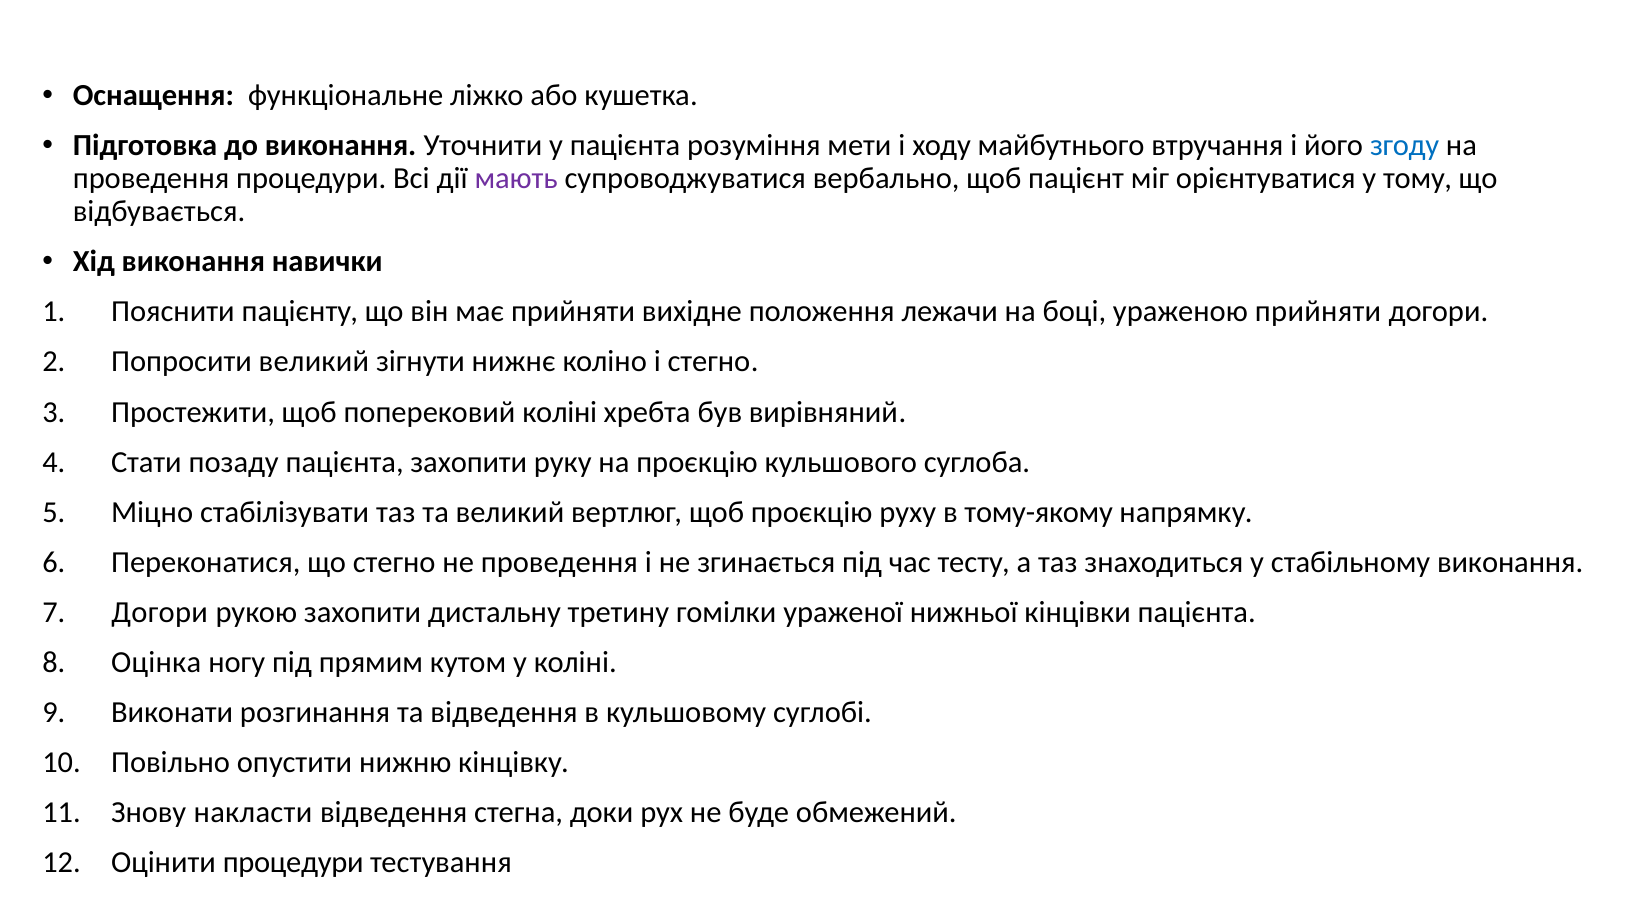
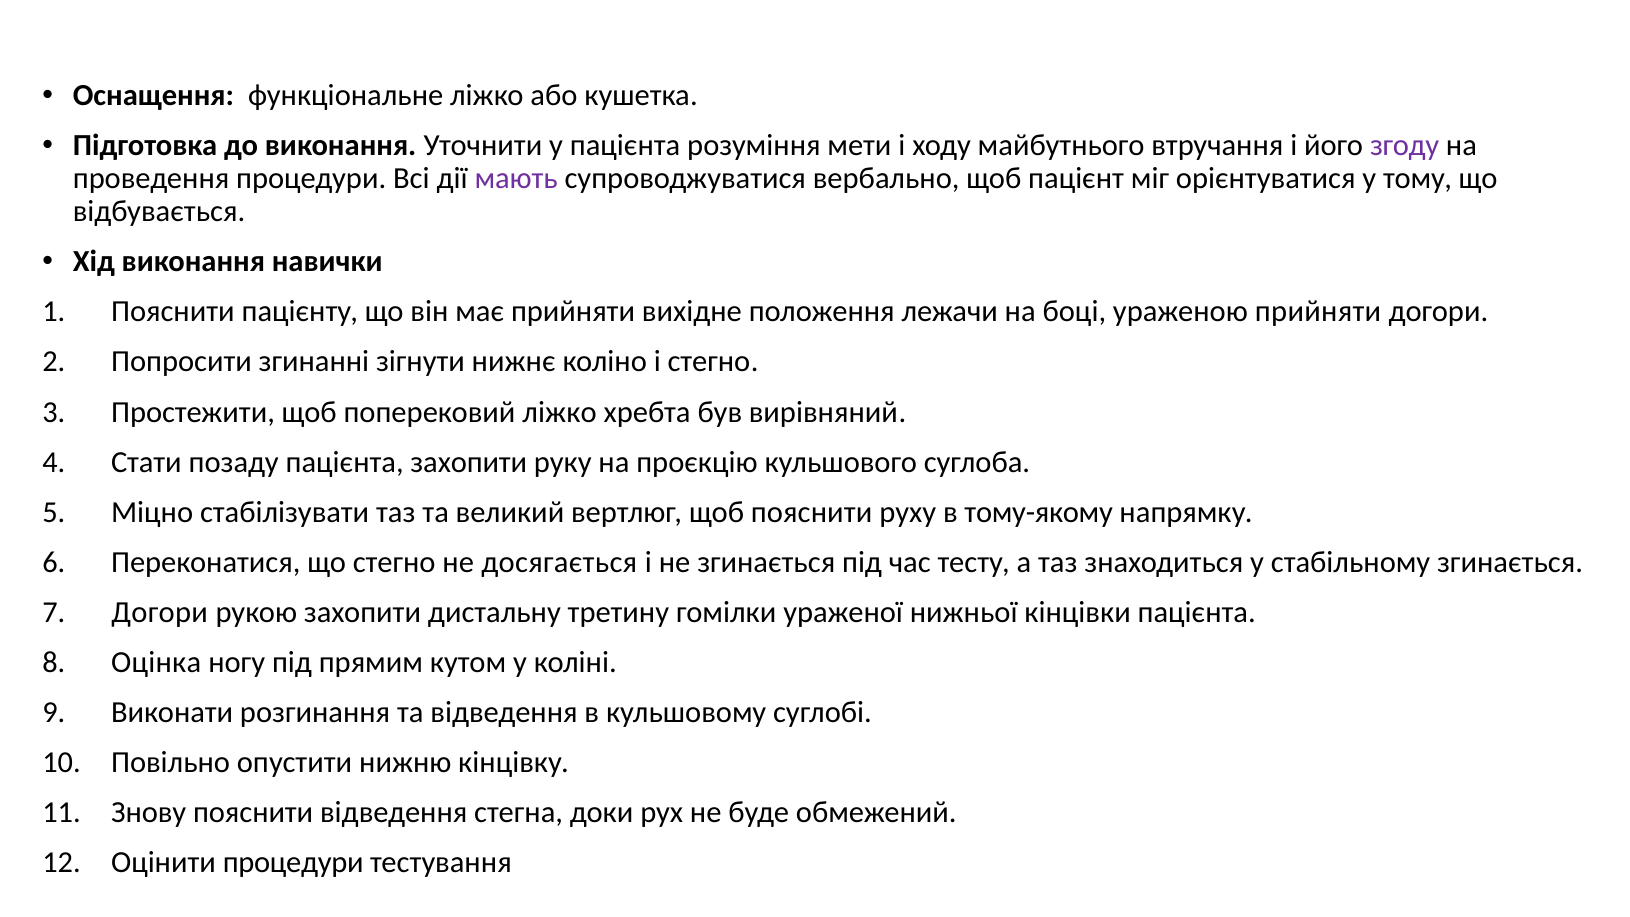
згоду colour: blue -> purple
Попросити великий: великий -> згинанні
поперековий коліні: коліні -> ліжко
щоб проєкцію: проєкцію -> пояснити
не проведення: проведення -> досягається
стабільному виконання: виконання -> згинається
Знову накласти: накласти -> пояснити
